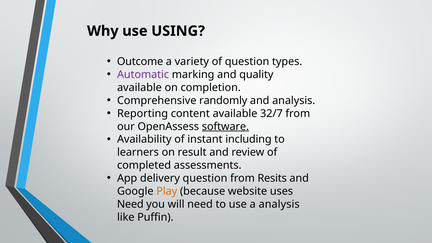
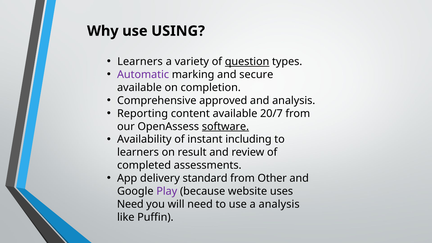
Outcome at (140, 62): Outcome -> Learners
question at (247, 62) underline: none -> present
quality: quality -> secure
randomly: randomly -> approved
32/7: 32/7 -> 20/7
delivery question: question -> standard
Resits: Resits -> Other
Play colour: orange -> purple
